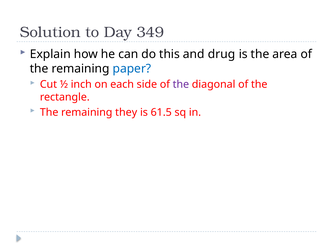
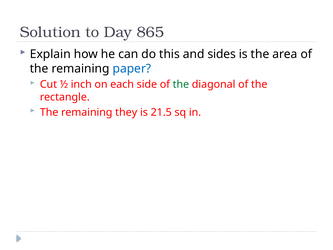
349: 349 -> 865
drug: drug -> sides
the at (181, 84) colour: purple -> green
61.5: 61.5 -> 21.5
